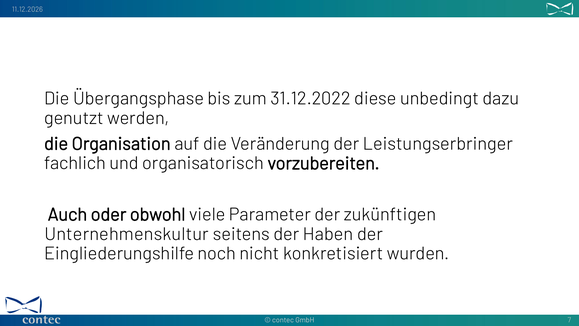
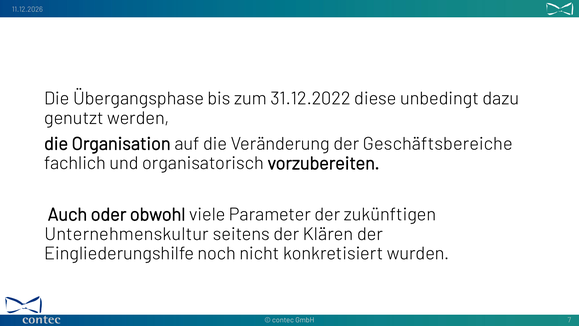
Leistungserbringer: Leistungserbringer -> Geschäftsbereiche
Haben: Haben -> Klären
